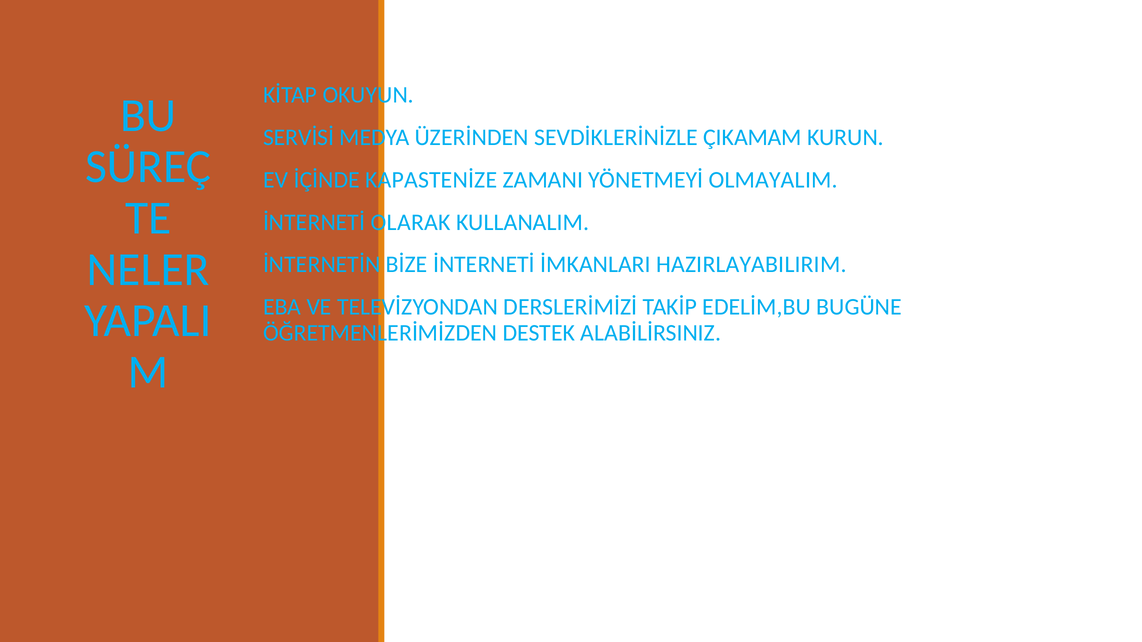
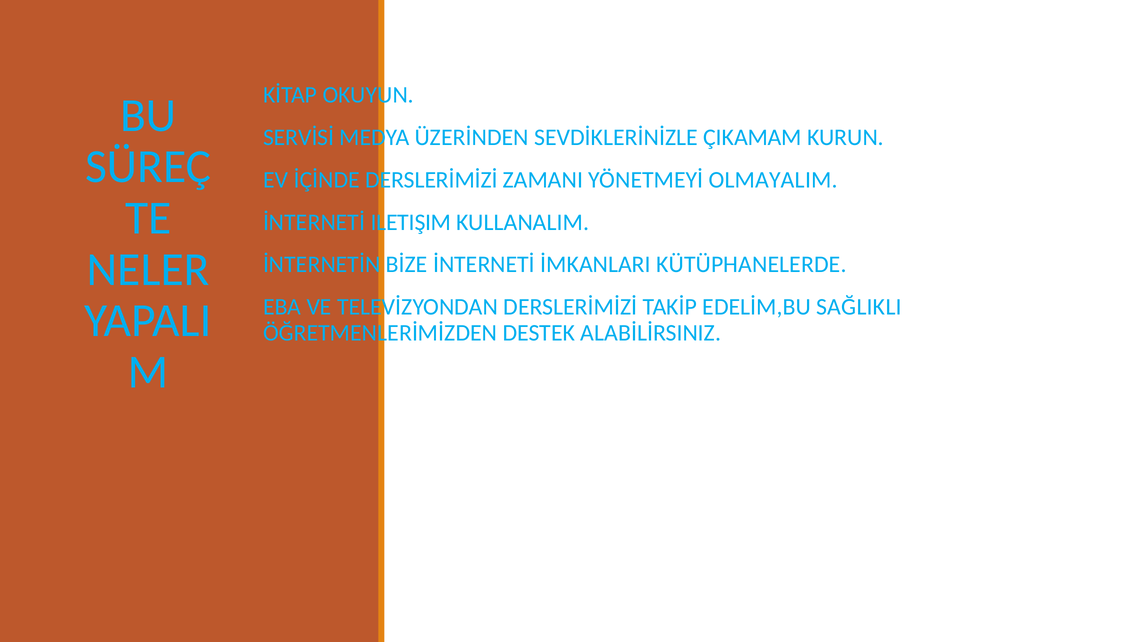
İÇİNDE KAPASTENİZE: KAPASTENİZE -> DERSLERİMİZİ
OLARAK: OLARAK -> ILETIŞIM
HAZIRLAYABILIRIM: HAZIRLAYABILIRIM -> KÜTÜPHANELERDE
BUGÜNE: BUGÜNE -> SAĞLIKLI
